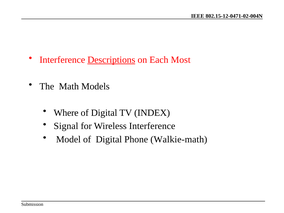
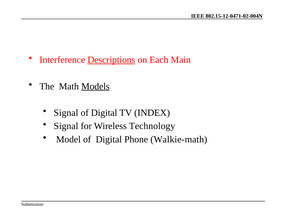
Most: Most -> Main
Models underline: none -> present
Where at (66, 113): Where -> Signal
Wireless Interference: Interference -> Technology
